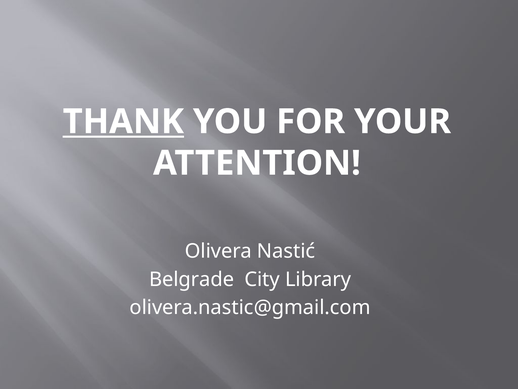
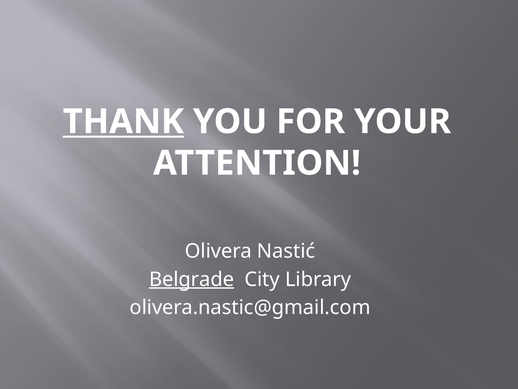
Belgrade underline: none -> present
